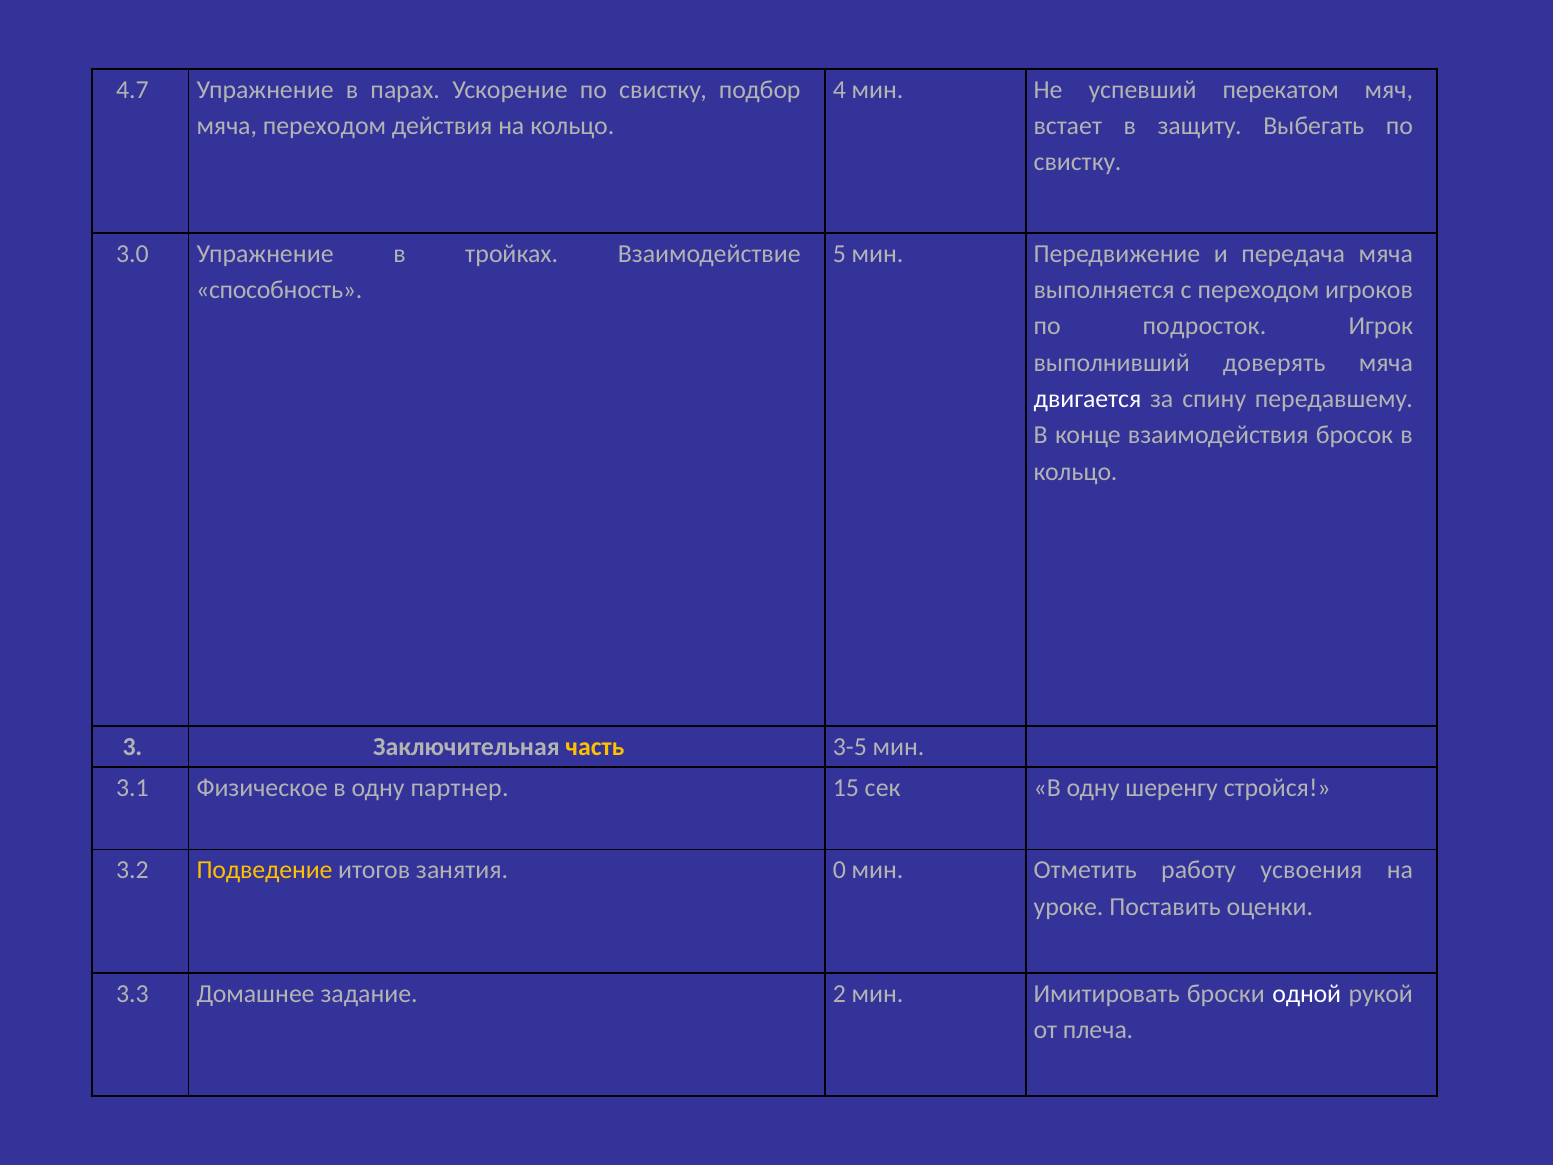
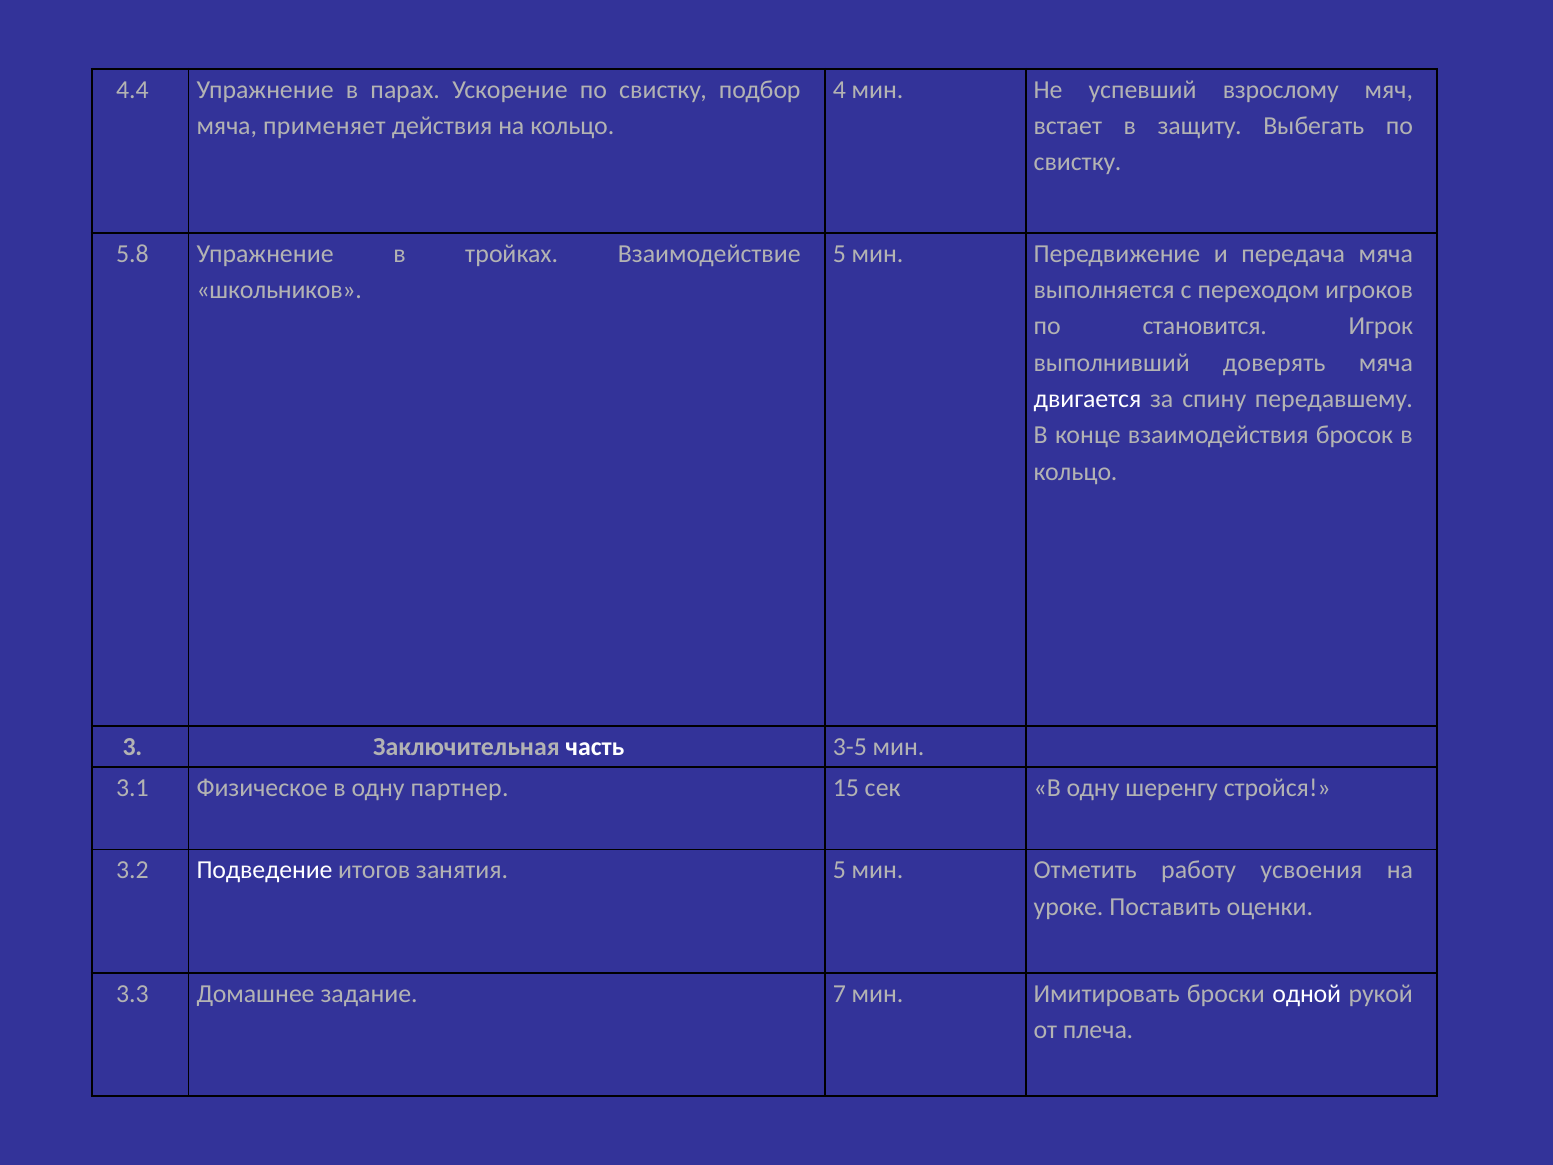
4.7: 4.7 -> 4.4
перекатом: перекатом -> взрослому
мяча переходом: переходом -> применяет
3.0: 3.0 -> 5.8
способность: способность -> школьников
подросток: подросток -> становится
часть colour: yellow -> white
Подведение colour: yellow -> white
занятия 0: 0 -> 5
2: 2 -> 7
